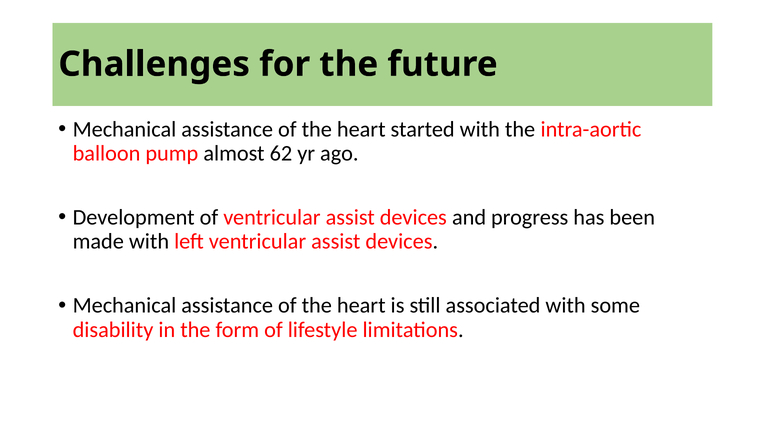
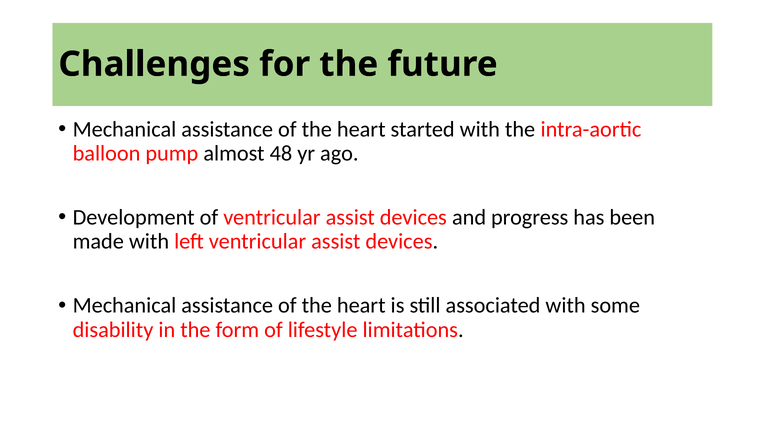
62: 62 -> 48
